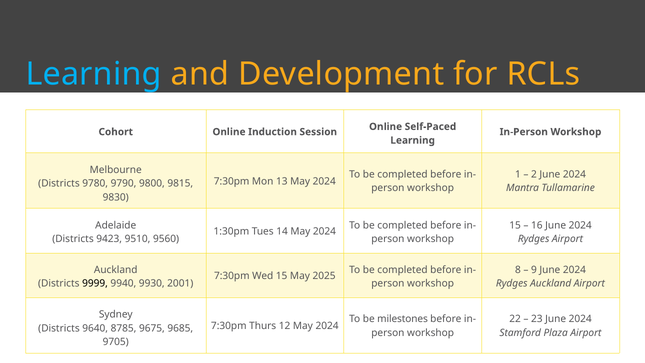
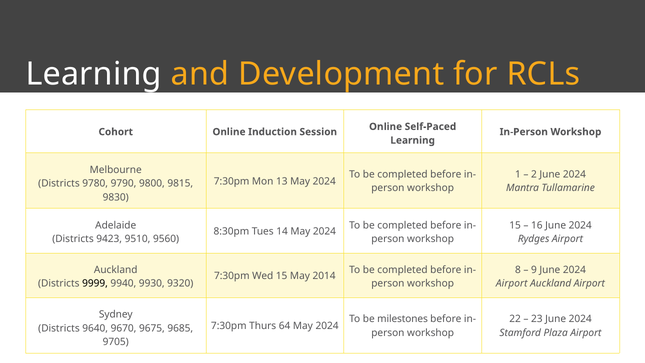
Learning at (94, 74) colour: light blue -> white
1:30pm: 1:30pm -> 8:30pm
2025: 2025 -> 2014
2001: 2001 -> 9320
Rydges at (512, 283): Rydges -> Airport
12: 12 -> 64
8785: 8785 -> 9670
